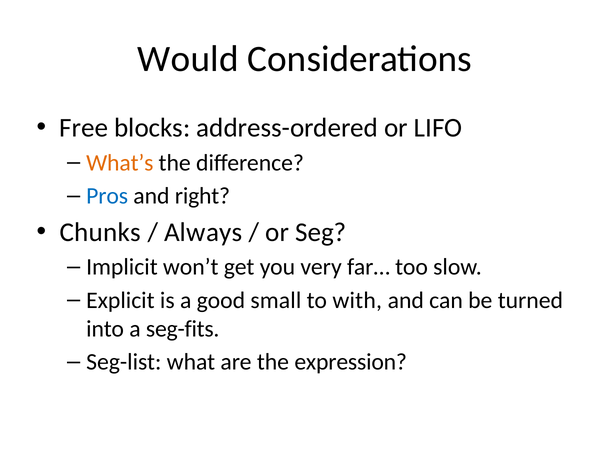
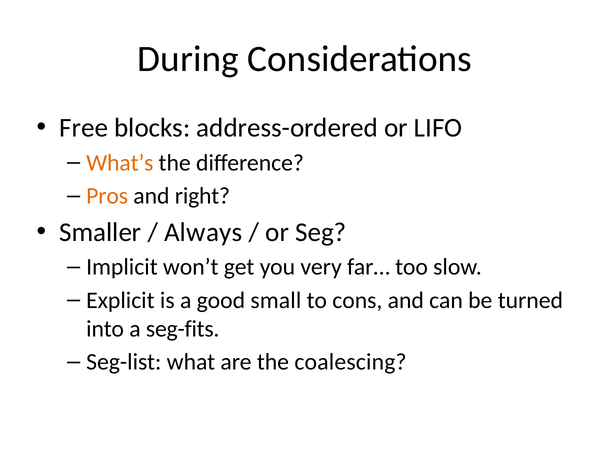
Would: Would -> During
Pros colour: blue -> orange
Chunks: Chunks -> Smaller
with: with -> cons
expression: expression -> coalescing
